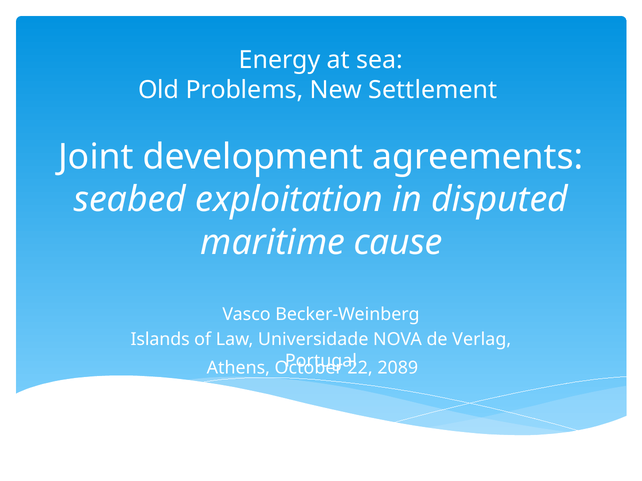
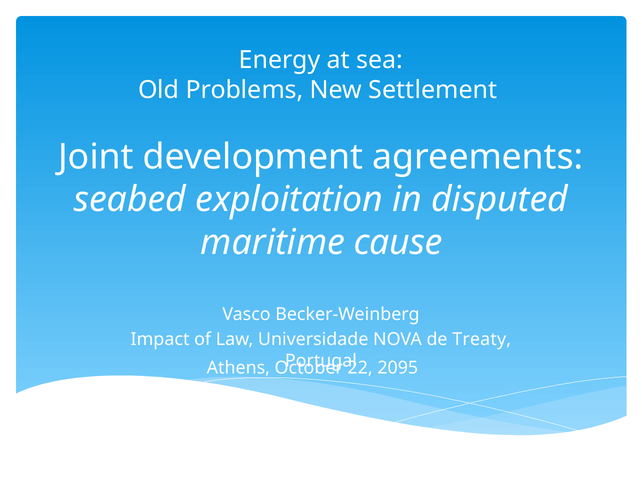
Islands: Islands -> Impact
Verlag: Verlag -> Treaty
2089: 2089 -> 2095
